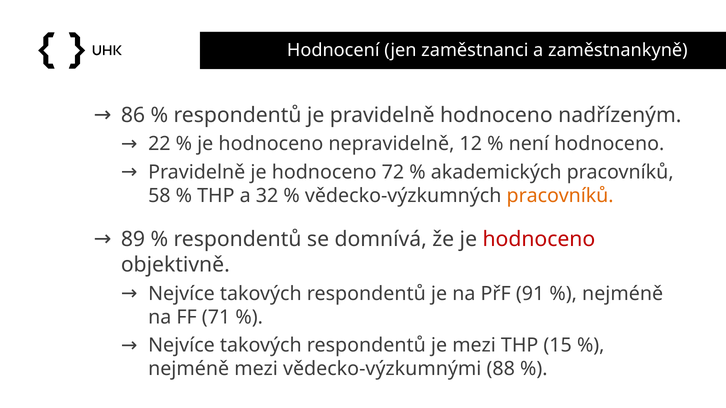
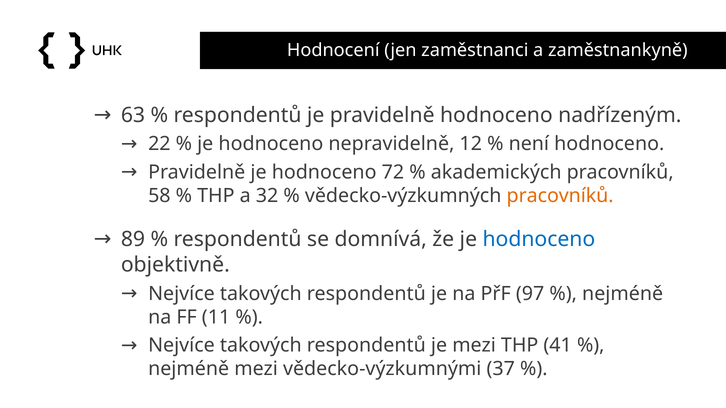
86: 86 -> 63
hodnoceno at (539, 239) colour: red -> blue
91: 91 -> 97
71: 71 -> 11
15: 15 -> 41
88: 88 -> 37
